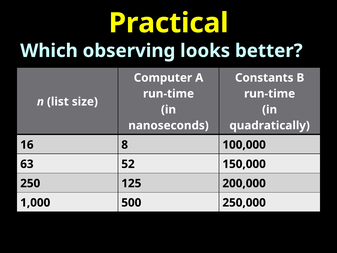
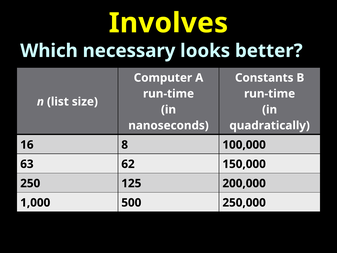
Practical: Practical -> Involves
observing: observing -> necessary
52: 52 -> 62
